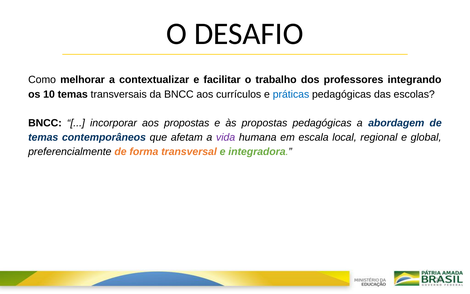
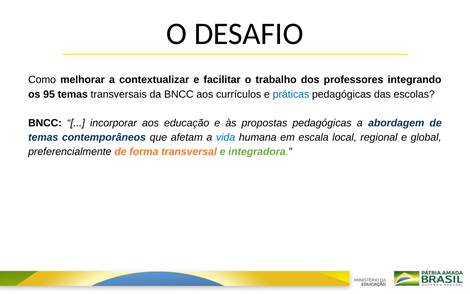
10: 10 -> 95
aos propostas: propostas -> educação
vida colour: purple -> blue
